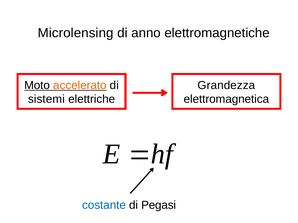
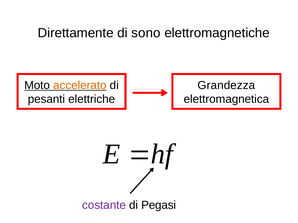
Microlensing: Microlensing -> Direttamente
anno: anno -> sono
sistemi: sistemi -> pesanti
costante colour: blue -> purple
